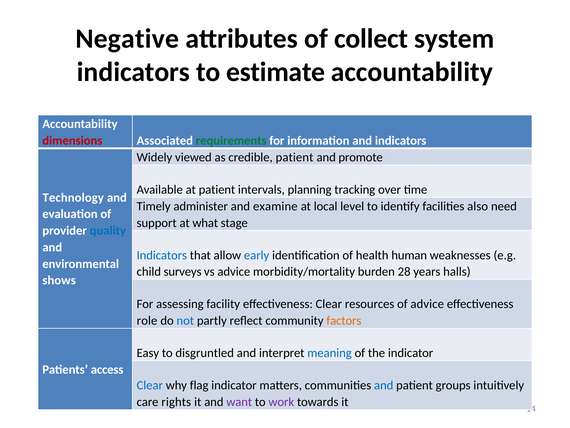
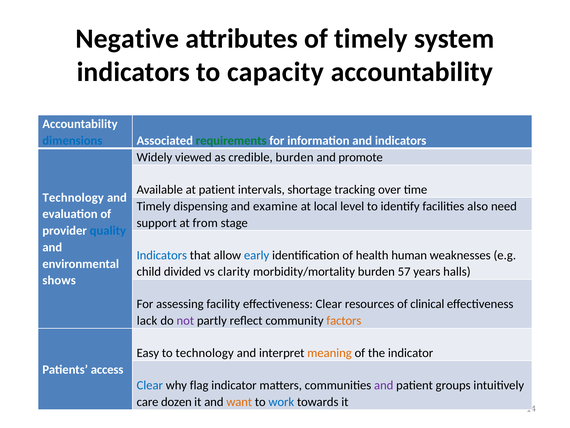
of collect: collect -> timely
estimate: estimate -> capacity
dimensions colour: red -> blue
credible patient: patient -> burden
planning: planning -> shortage
administer: administer -> dispensing
what: what -> from
surveys: surveys -> divided
vs advice: advice -> clarity
28: 28 -> 57
of advice: advice -> clinical
role: role -> lack
not colour: blue -> purple
to disgruntled: disgruntled -> technology
meaning colour: blue -> orange
and at (384, 385) colour: blue -> purple
rights: rights -> dozen
want colour: purple -> orange
work colour: purple -> blue
